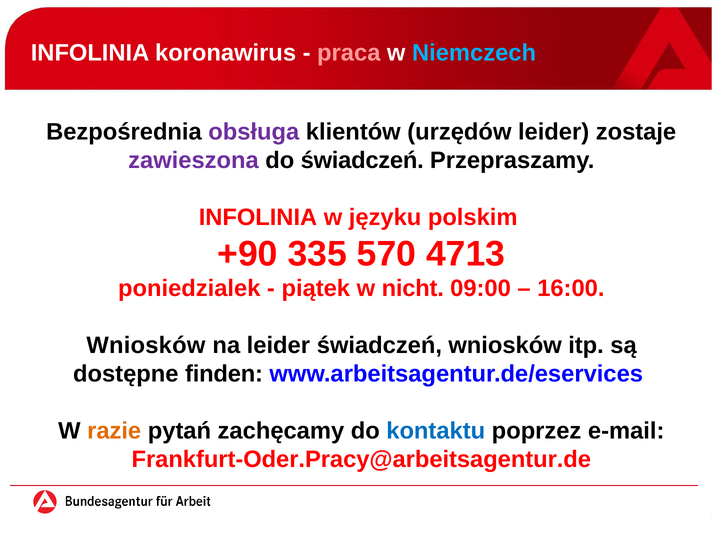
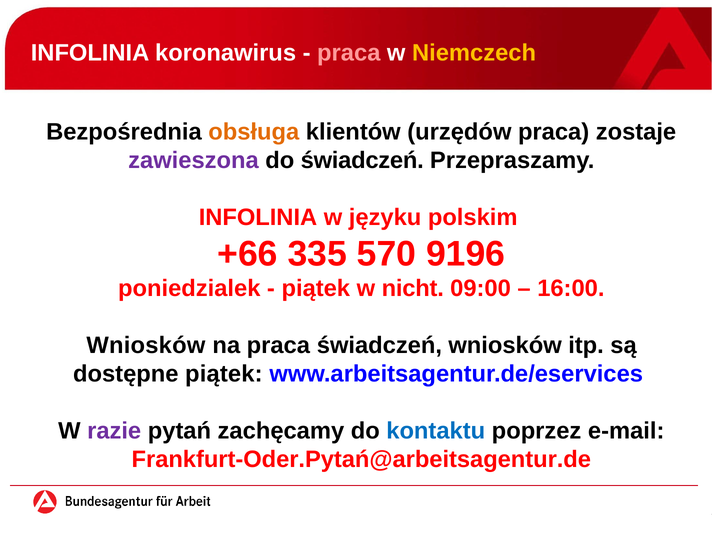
Niemczech colour: light blue -> yellow
obsługa colour: purple -> orange
urzędów leider: leider -> praca
+90: +90 -> +66
4713: 4713 -> 9196
na leider: leider -> praca
dostępne finden: finden -> piątek
razie colour: orange -> purple
Frankfurt-Oder.Pracy@arbeitsagentur.de: Frankfurt-Oder.Pracy@arbeitsagentur.de -> Frankfurt-Oder.Pytań@arbeitsagentur.de
